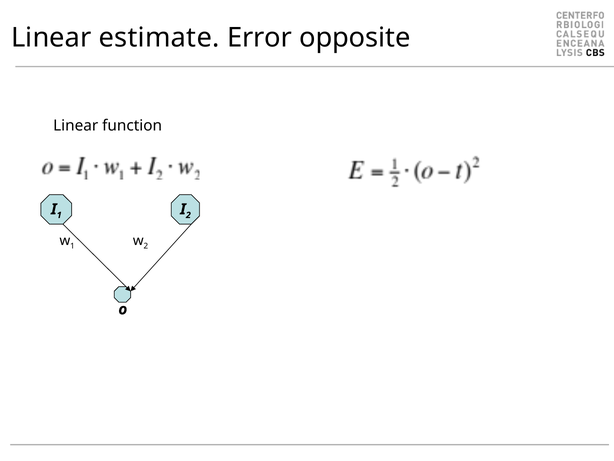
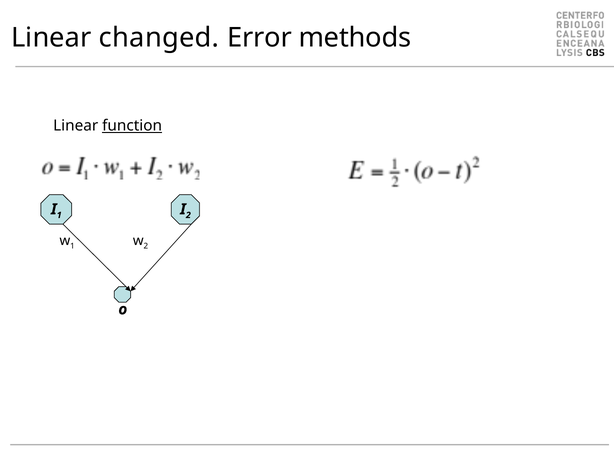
estimate: estimate -> changed
opposite: opposite -> methods
function underline: none -> present
